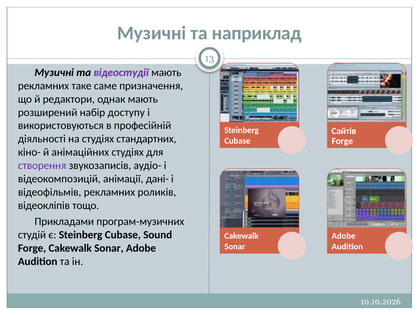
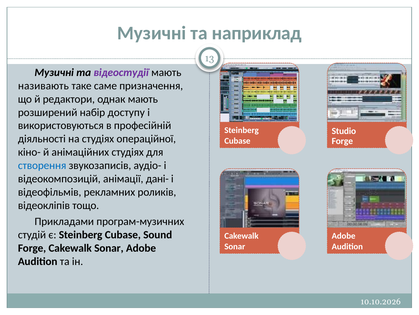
рекламних at (44, 86): рекламних -> називають
Сайтів: Сайтів -> Studio
стандартних: стандартних -> операційної
створення colour: purple -> blue
